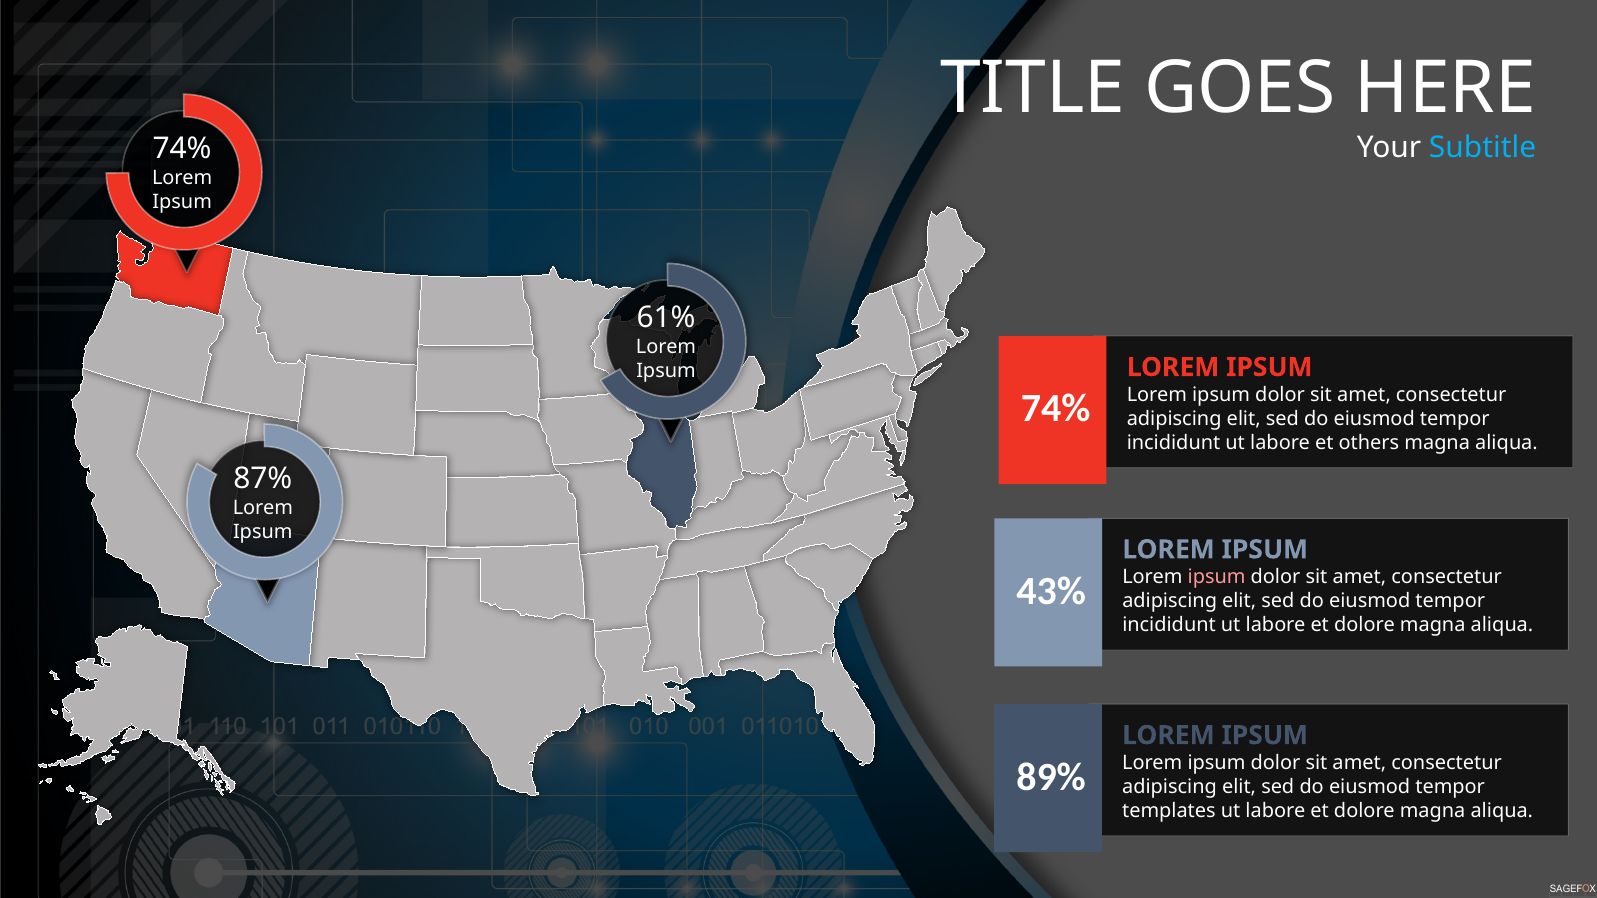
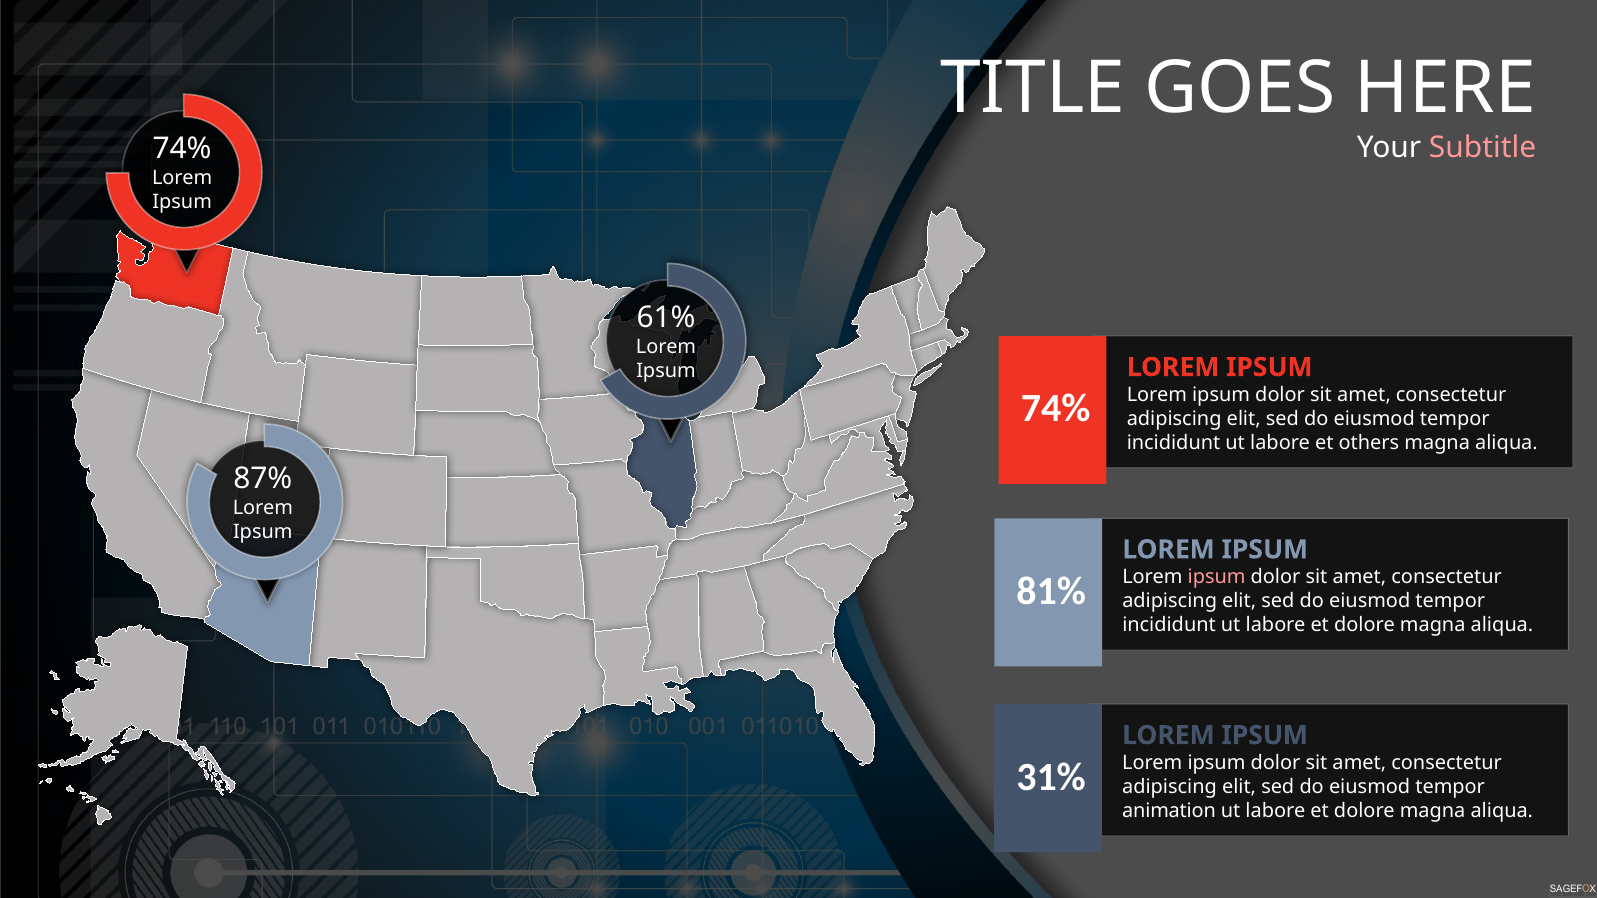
Subtitle colour: light blue -> pink
43%: 43% -> 81%
89%: 89% -> 31%
templates: templates -> animation
